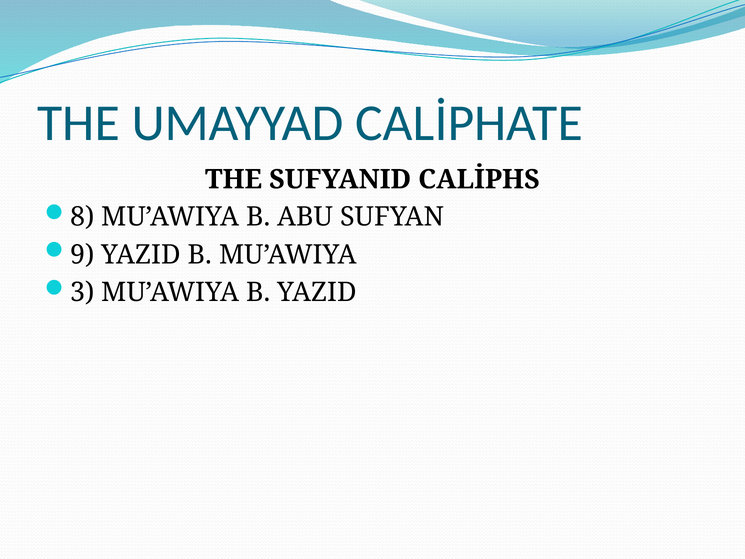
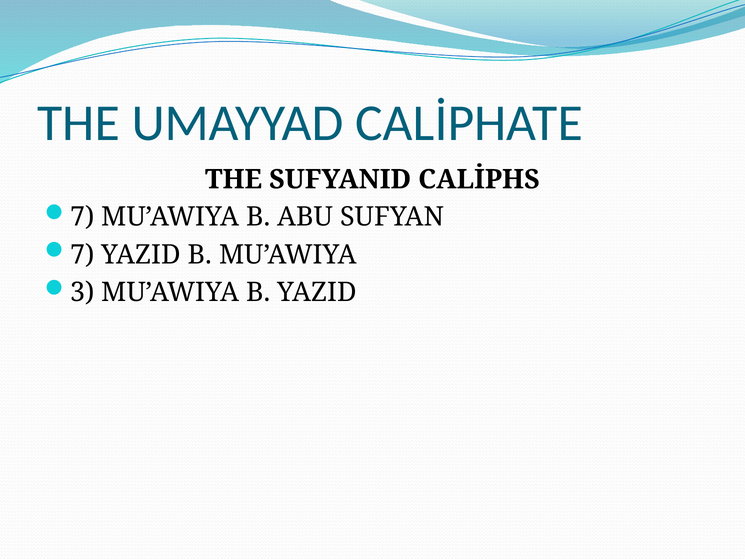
8 at (82, 217): 8 -> 7
9 at (82, 255): 9 -> 7
